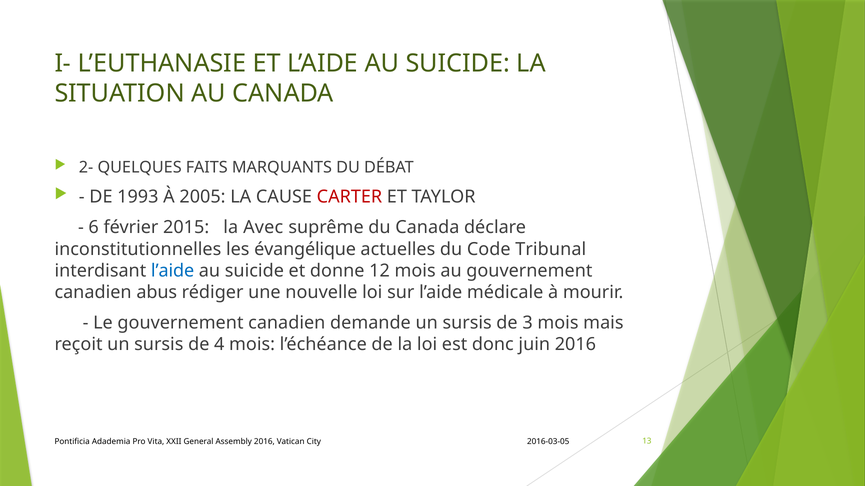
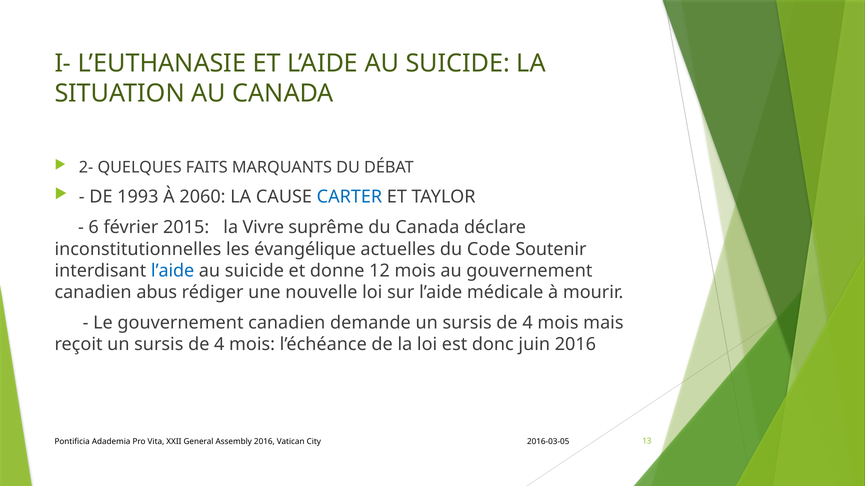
2005: 2005 -> 2060
CARTER colour: red -> blue
Avec: Avec -> Vivre
Tribunal: Tribunal -> Soutenir
3 at (528, 323): 3 -> 4
